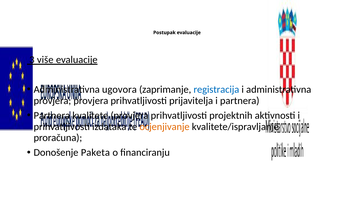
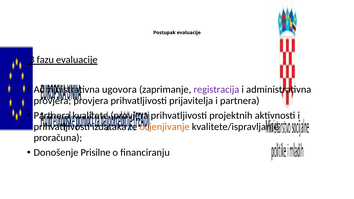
više: više -> fazu
registracija colour: blue -> purple
Paketa: Paketa -> Prisilne
